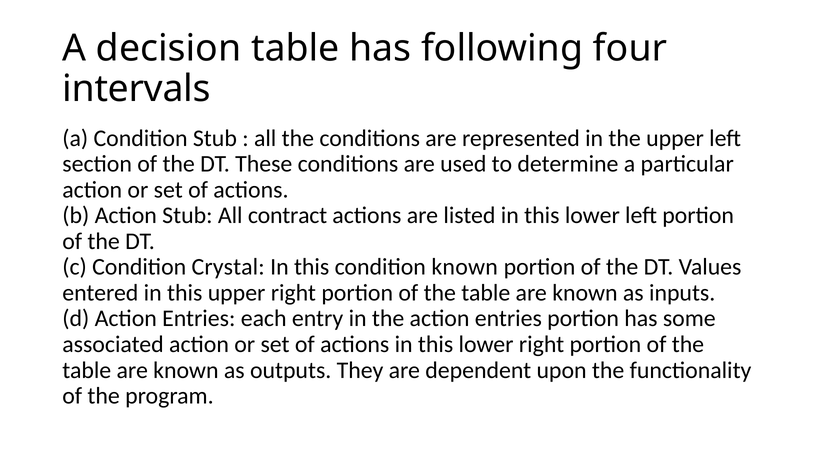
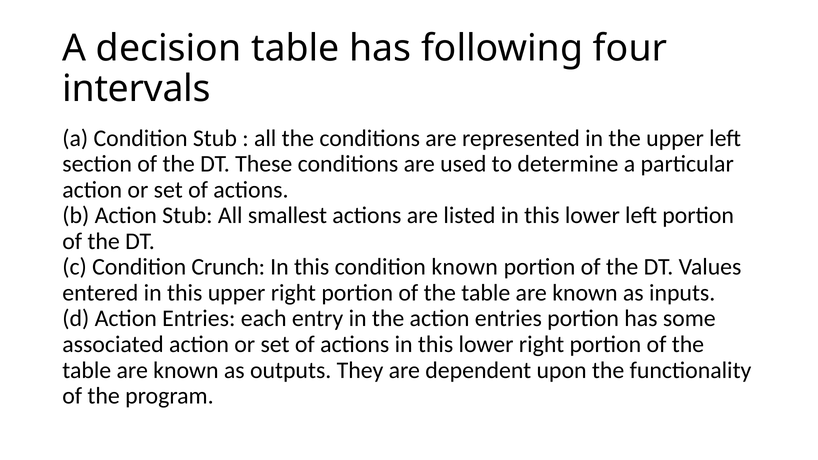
contract: contract -> smallest
Crystal: Crystal -> Crunch
